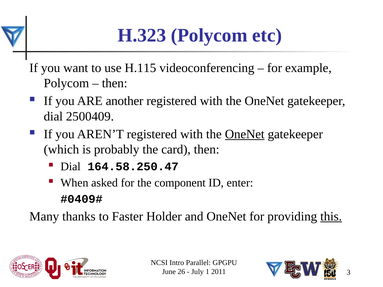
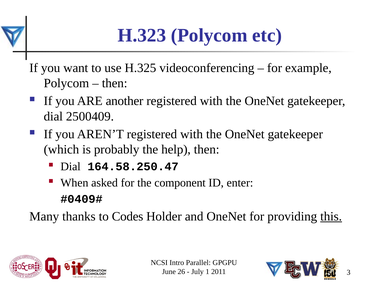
H.115: H.115 -> H.325
OneNet at (245, 134) underline: present -> none
card: card -> help
Faster: Faster -> Codes
